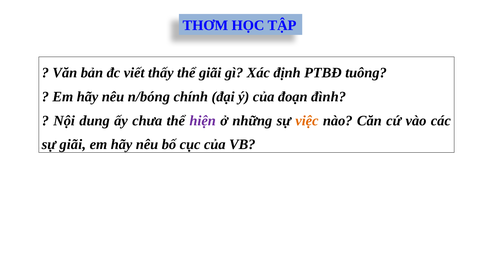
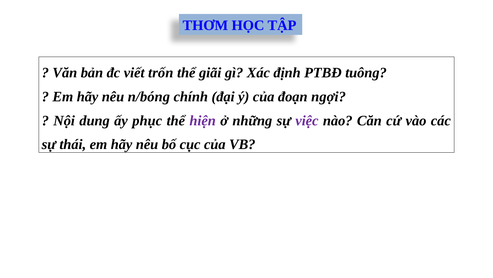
thấy: thấy -> trốn
đình: đình -> ngợi
chưa: chưa -> phục
việc colour: orange -> purple
sự giãi: giãi -> thái
